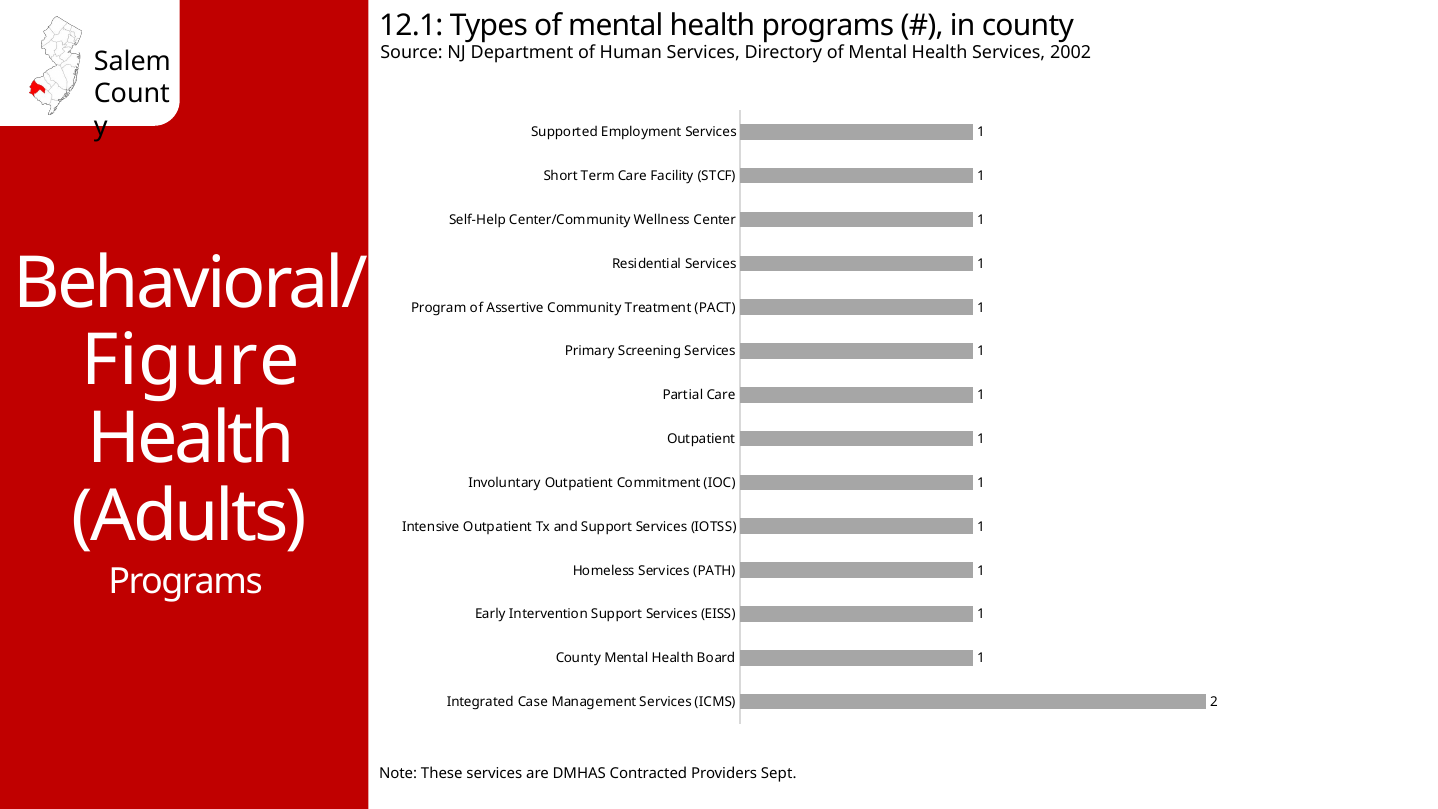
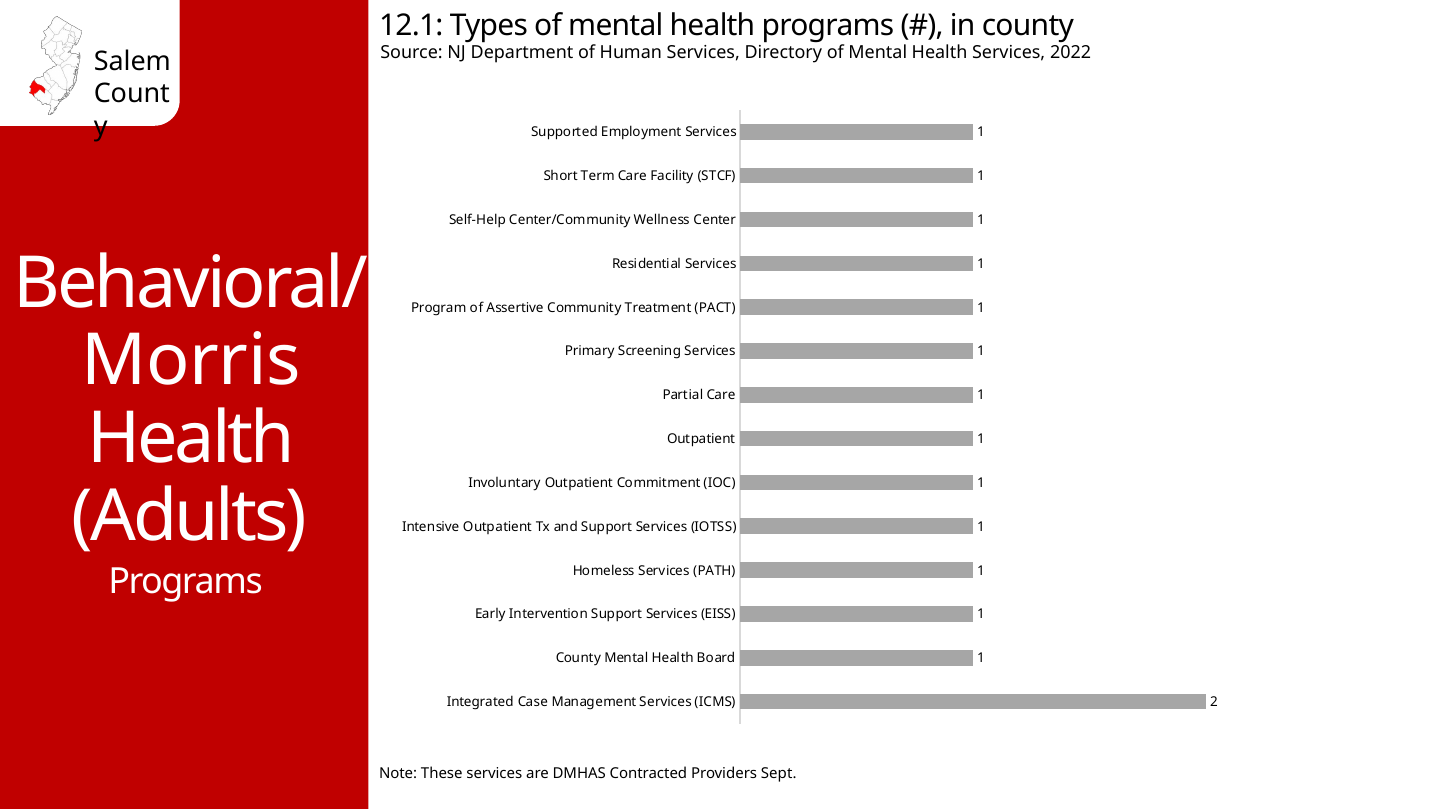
2002: 2002 -> 2022
Figure: Figure -> Morris
